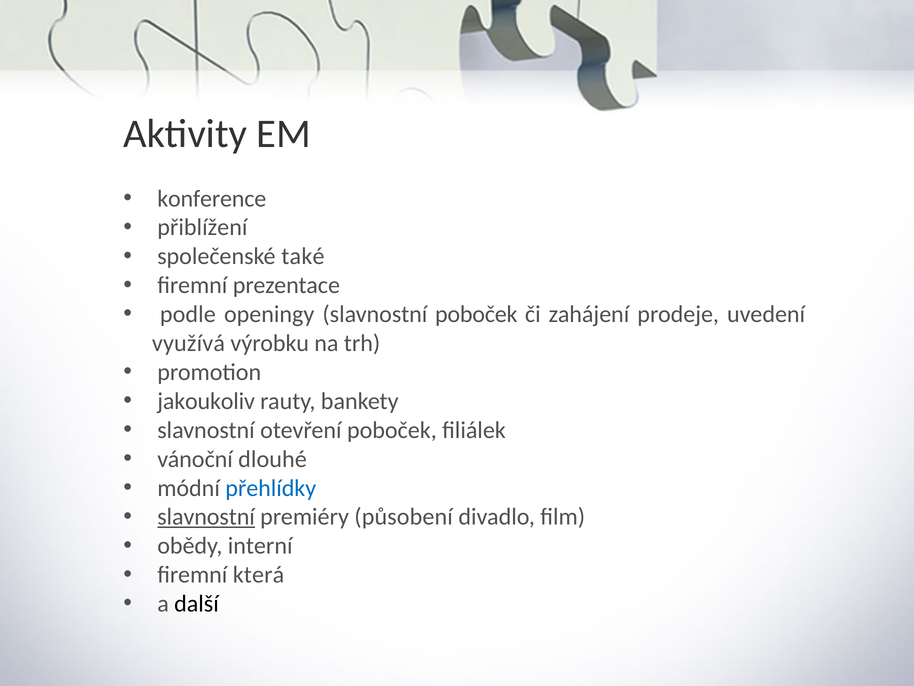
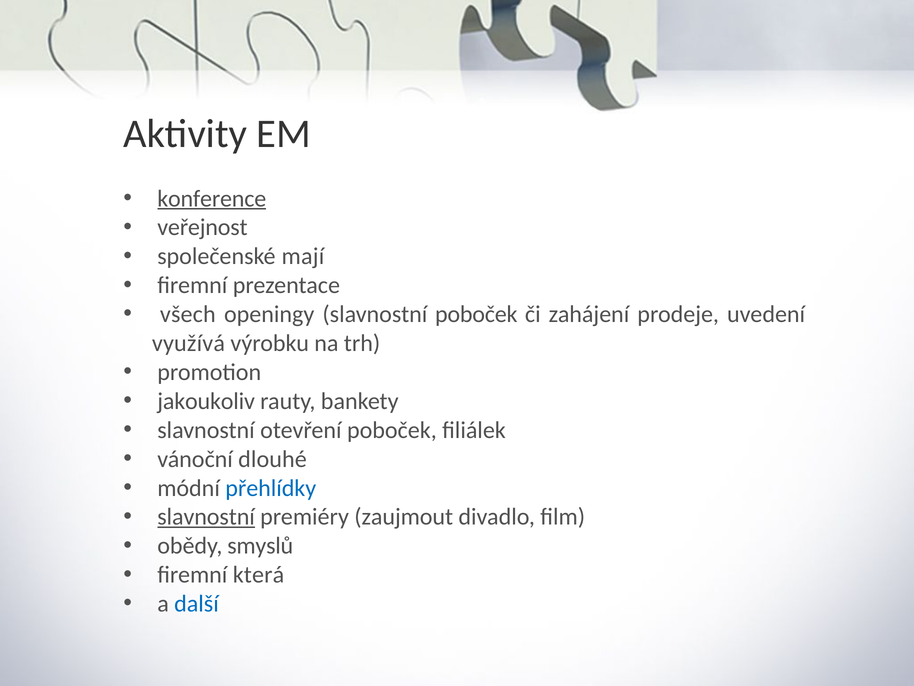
konference underline: none -> present
přiblížení: přiblížení -> veřejnost
také: také -> mají
podle: podle -> všech
působení: působení -> zaujmout
interní: interní -> smyslů
další colour: black -> blue
